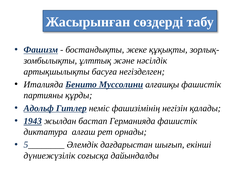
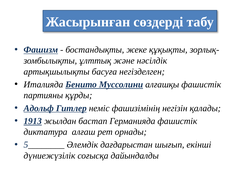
1943: 1943 -> 1913
